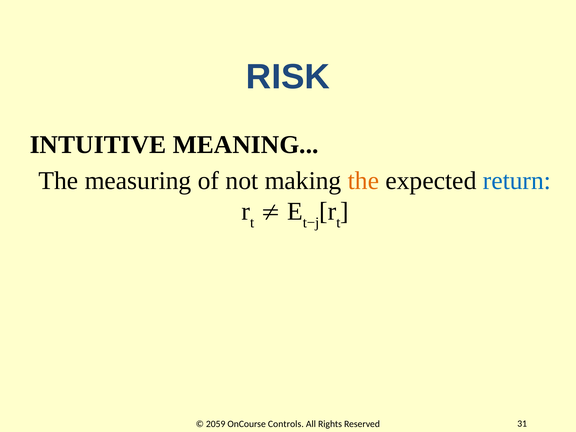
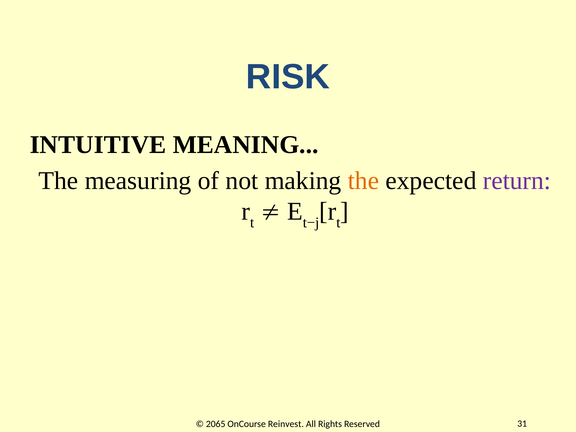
return colour: blue -> purple
2059: 2059 -> 2065
Controls: Controls -> Reinvest
